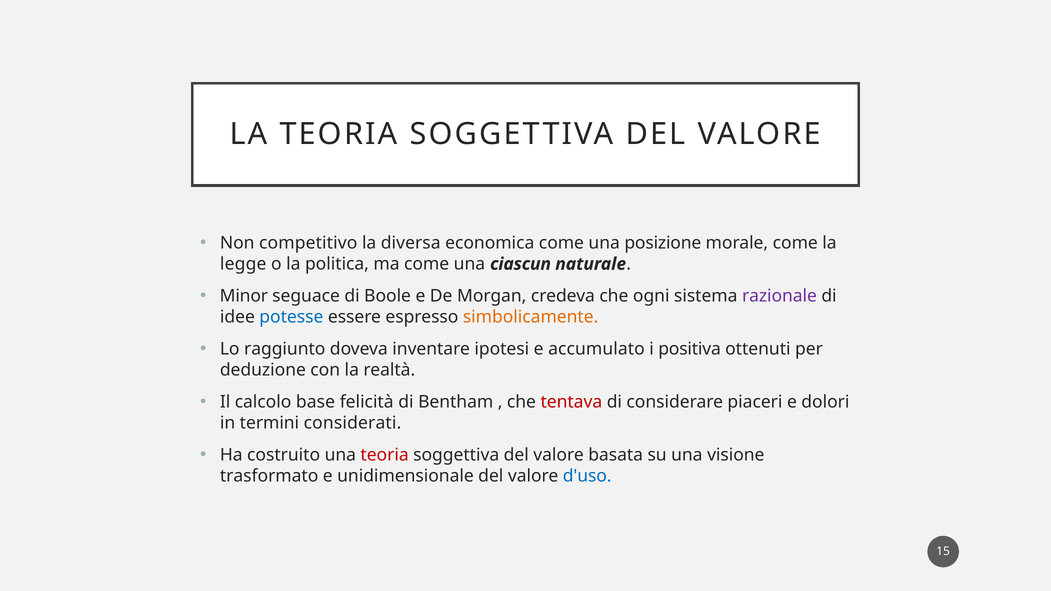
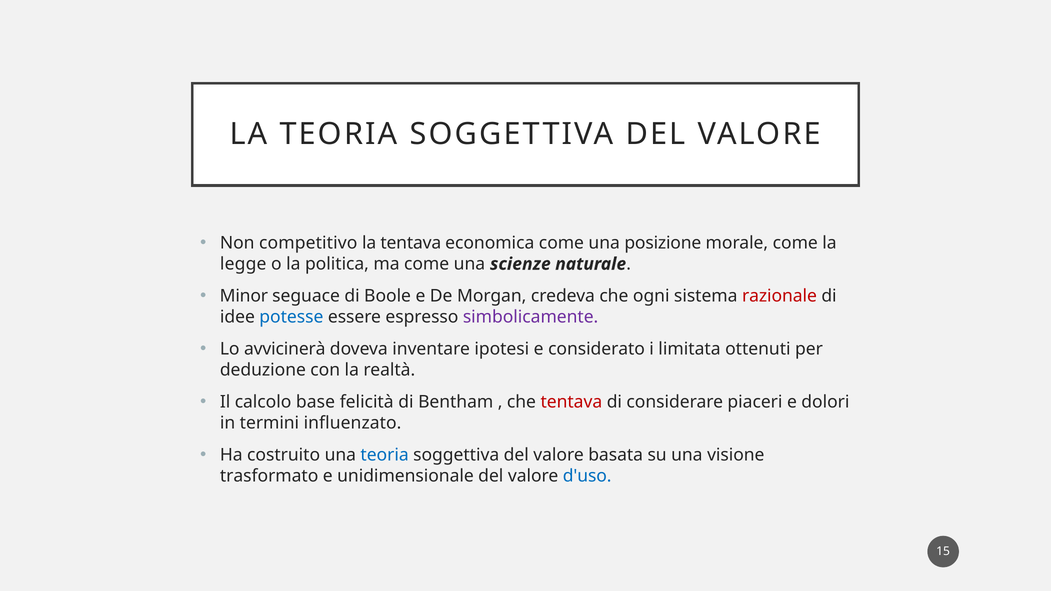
la diversa: diversa -> tentava
ciascun: ciascun -> scienze
razionale colour: purple -> red
simbolicamente colour: orange -> purple
raggiunto: raggiunto -> avvicinerà
accumulato: accumulato -> considerato
positiva: positiva -> limitata
considerati: considerati -> influenzato
teoria at (385, 455) colour: red -> blue
